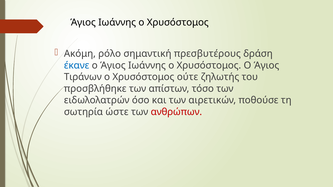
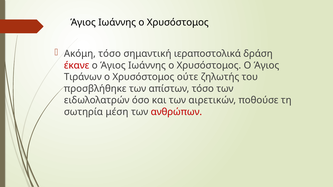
Ακόμη ρόλο: ρόλο -> τόσο
πρεσβυτέρους: πρεσβυτέρους -> ιεραποστολικά
έκανε colour: blue -> red
ώστε: ώστε -> μέση
